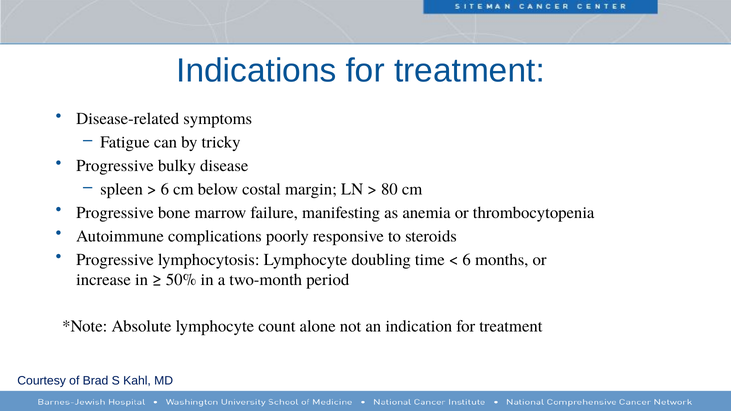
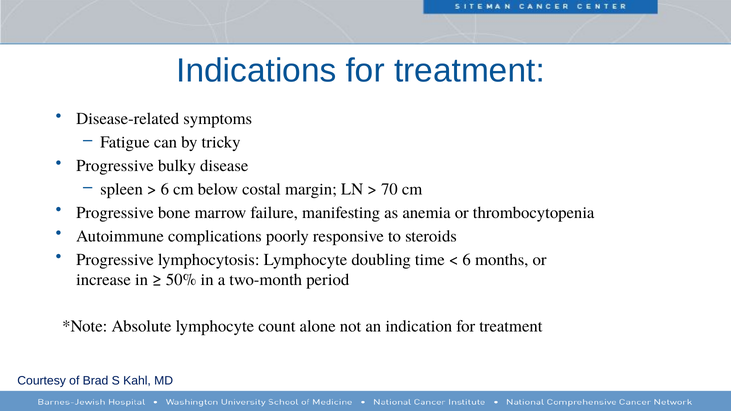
80: 80 -> 70
